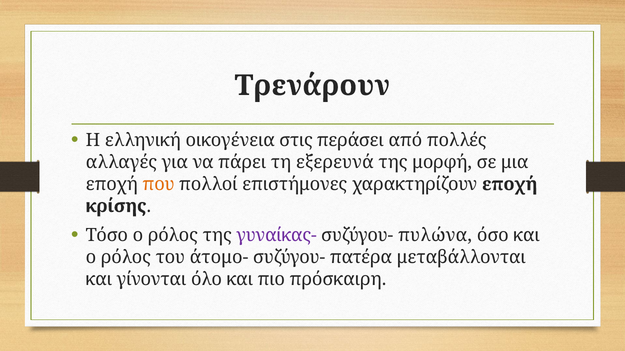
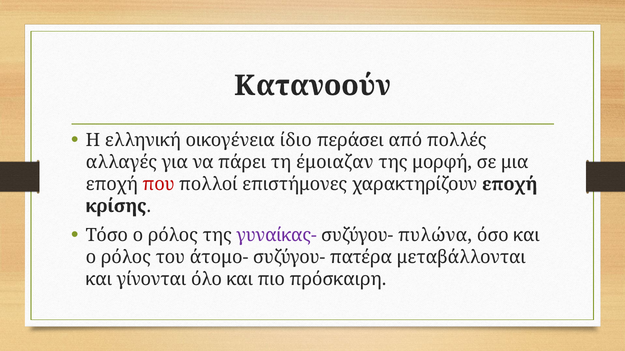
Τρενάρουν: Τρενάρουν -> Κατανοούν
στις: στις -> ίδιο
εξερευνά: εξερευνά -> έμοιαζαν
που colour: orange -> red
